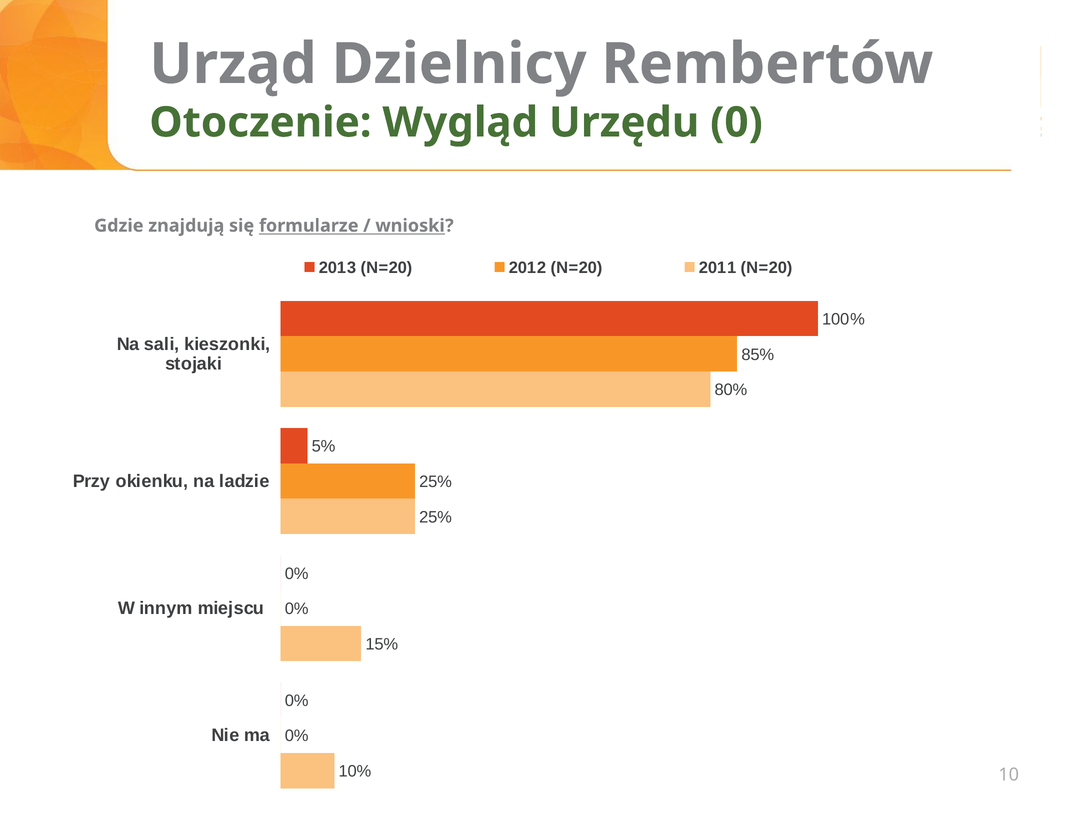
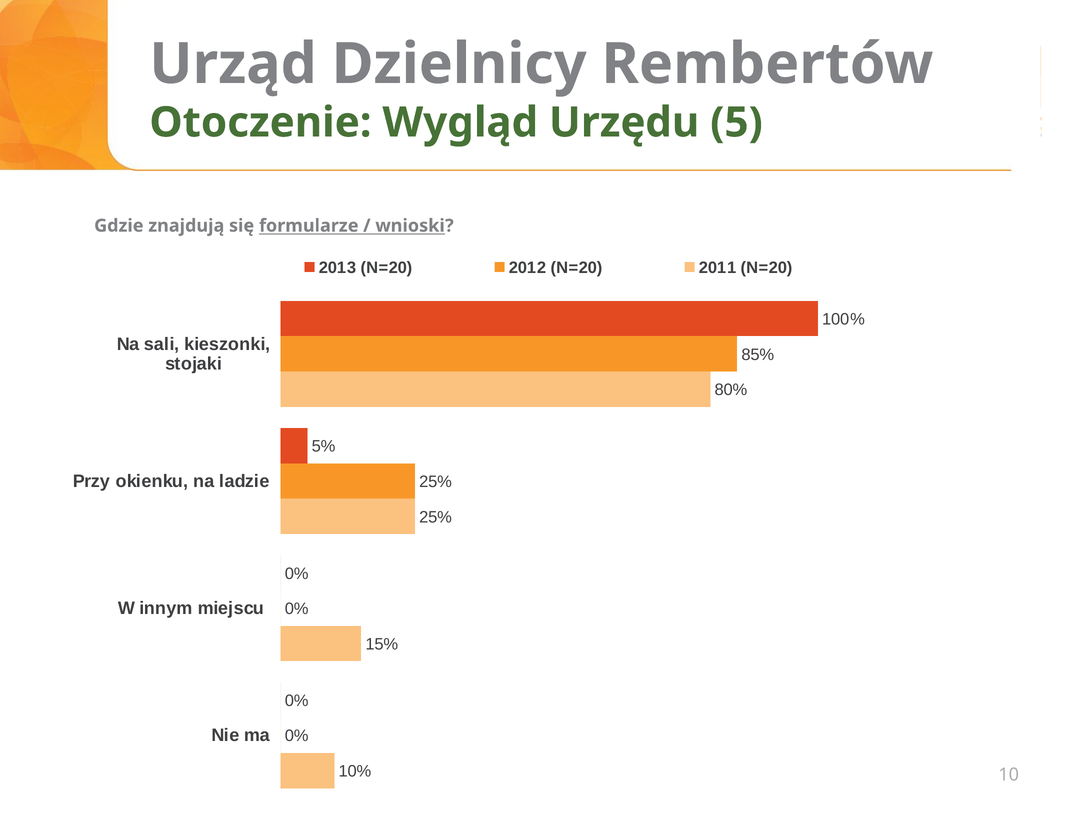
0: 0 -> 5
